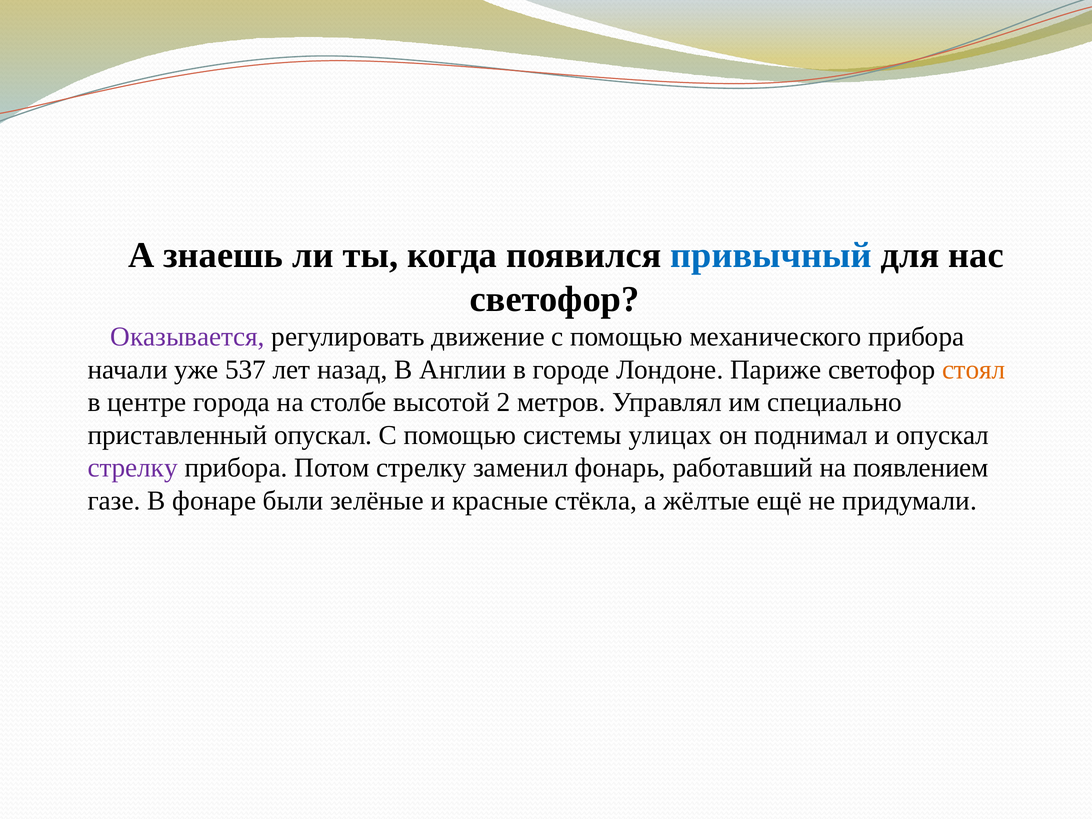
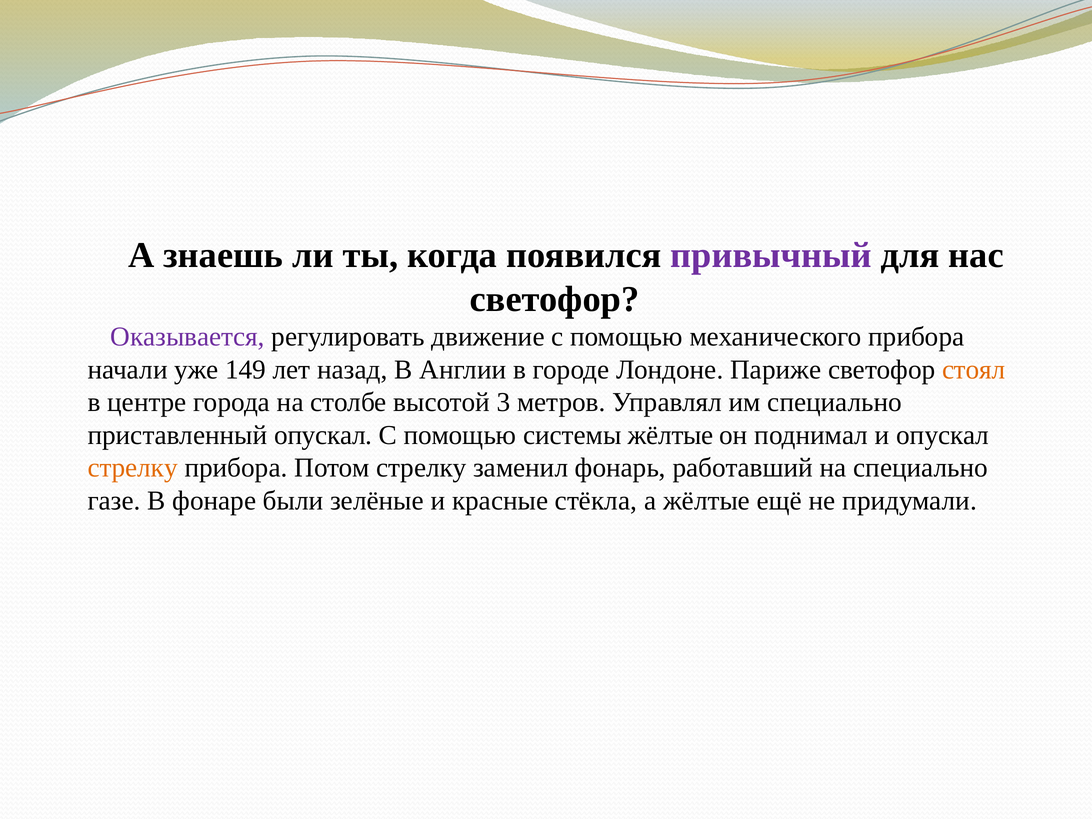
привычный colour: blue -> purple
537: 537 -> 149
2: 2 -> 3
системы улицах: улицах -> жёлтые
стрелку at (133, 468) colour: purple -> orange
на появлением: появлением -> специально
